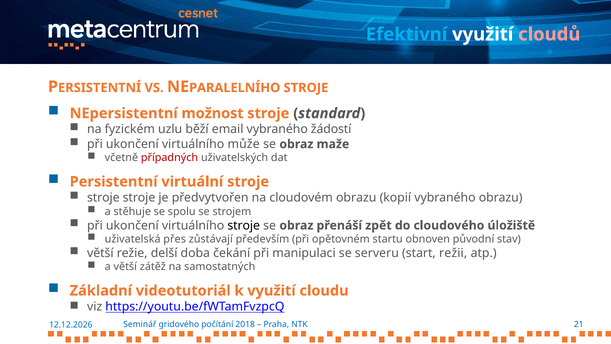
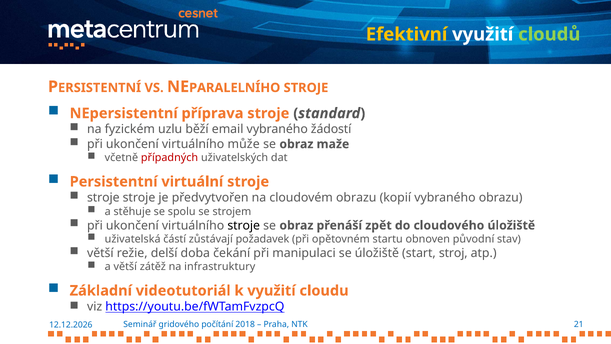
Efektivní colour: light blue -> yellow
cloudů colour: pink -> light green
možnost: možnost -> příprava
přes: přes -> částí
především: především -> požadavek
se serveru: serveru -> úložiště
režii: režii -> stroj
samostatných: samostatných -> infrastruktury
